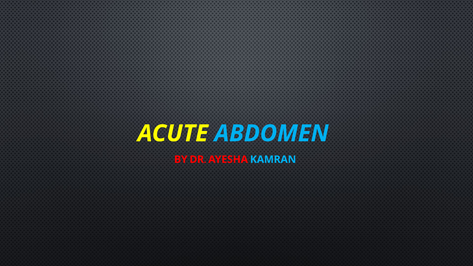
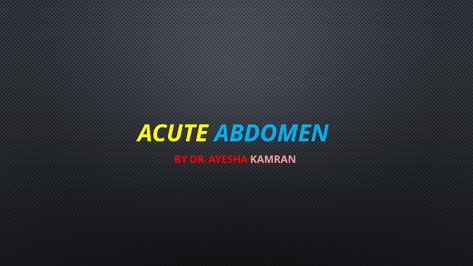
KAMRAN colour: light blue -> pink
